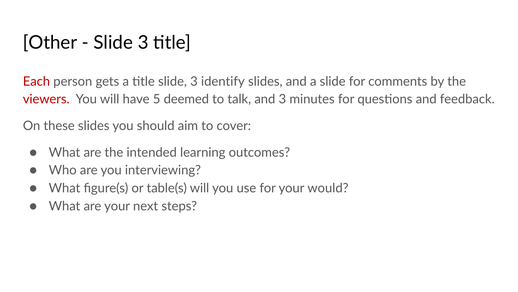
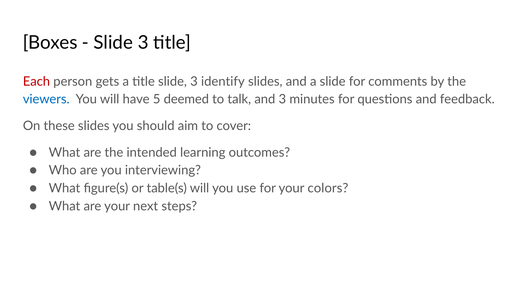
Other: Other -> Boxes
viewers colour: red -> blue
would: would -> colors
